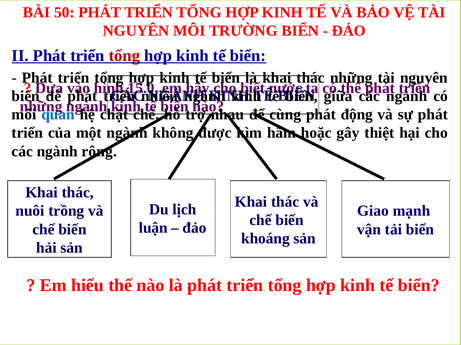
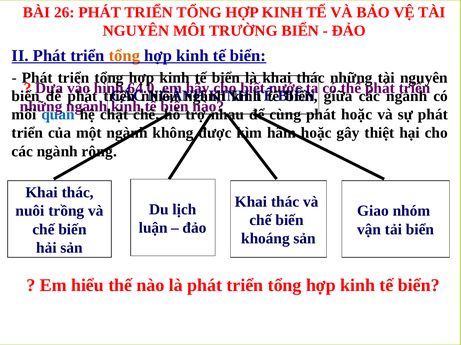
50: 50 -> 26
tổng at (124, 56) colour: red -> orange
15.0: 15.0 -> 64.0
phát động: động -> hoặc
mạnh: mạnh -> nhóm
